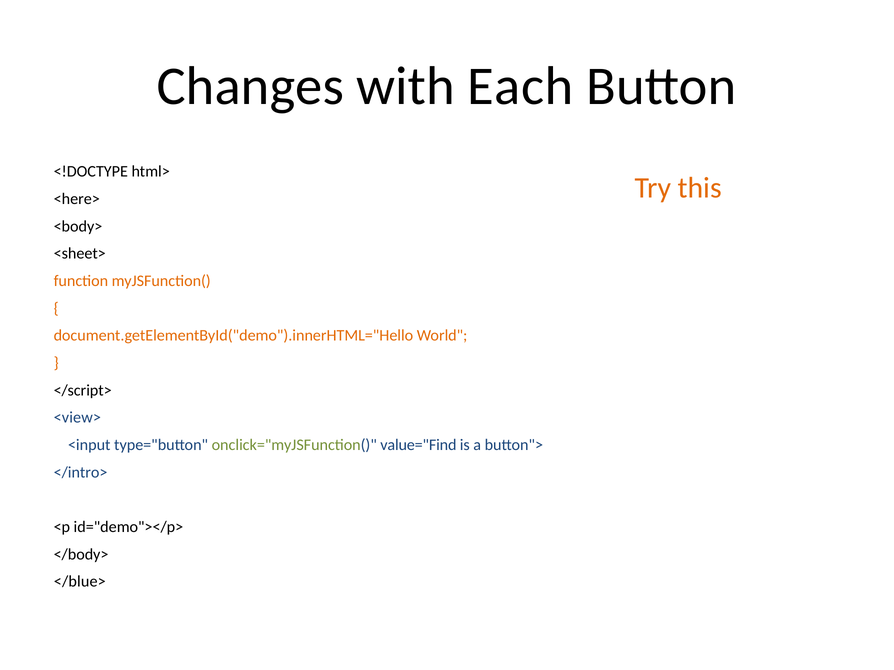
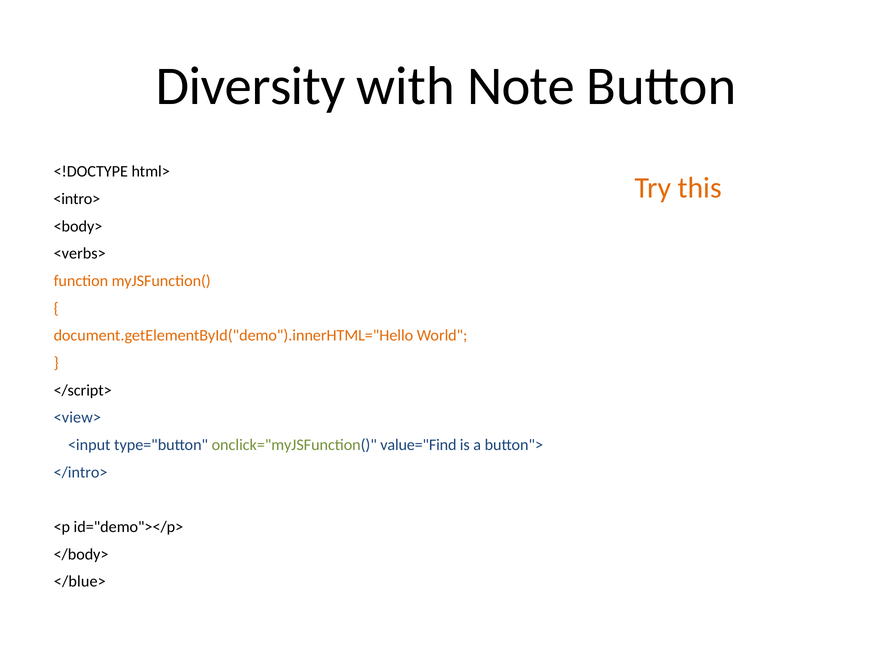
Changes: Changes -> Diversity
Each: Each -> Note
<here>: <here> -> <intro>
<sheet>: <sheet> -> <verbs>
